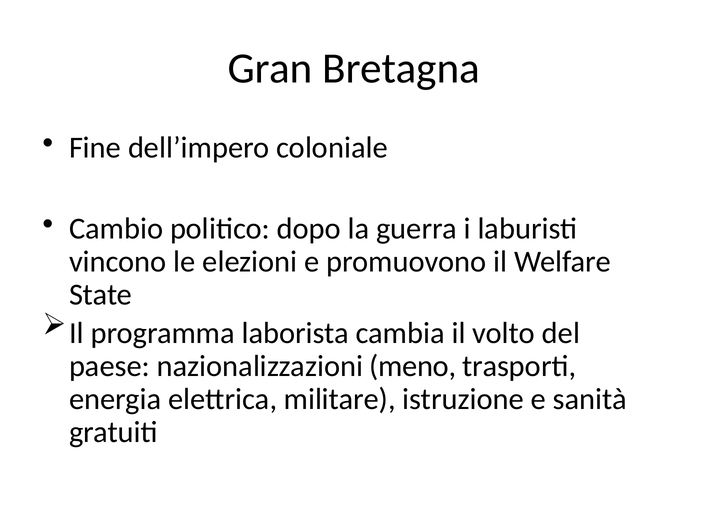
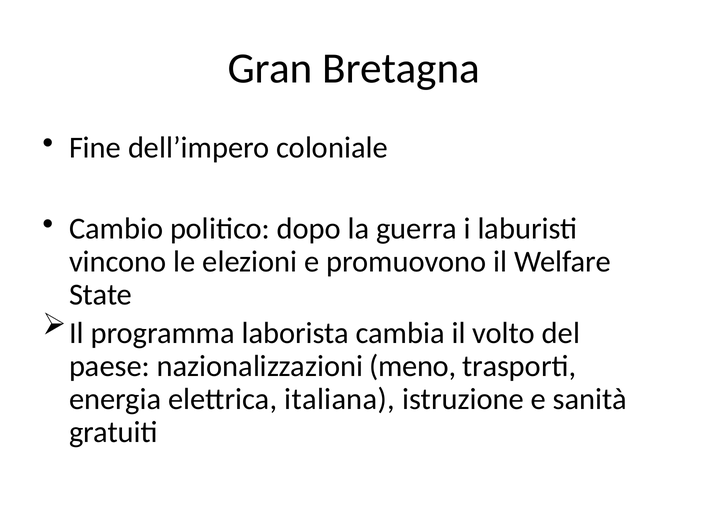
militare: militare -> italiana
